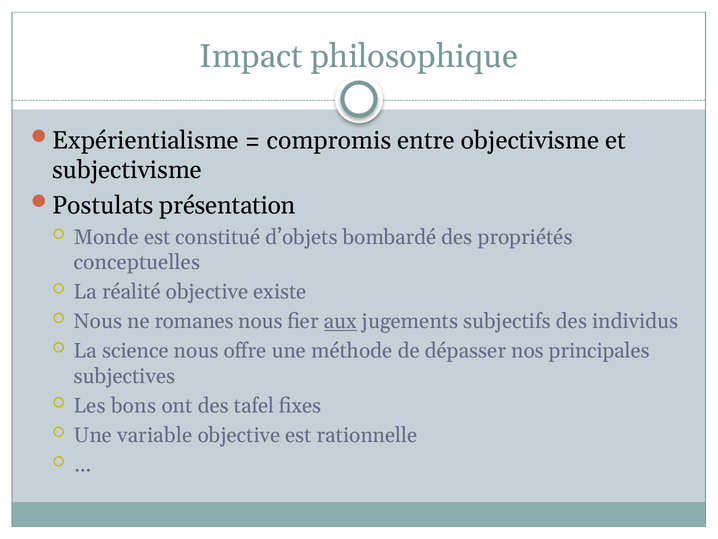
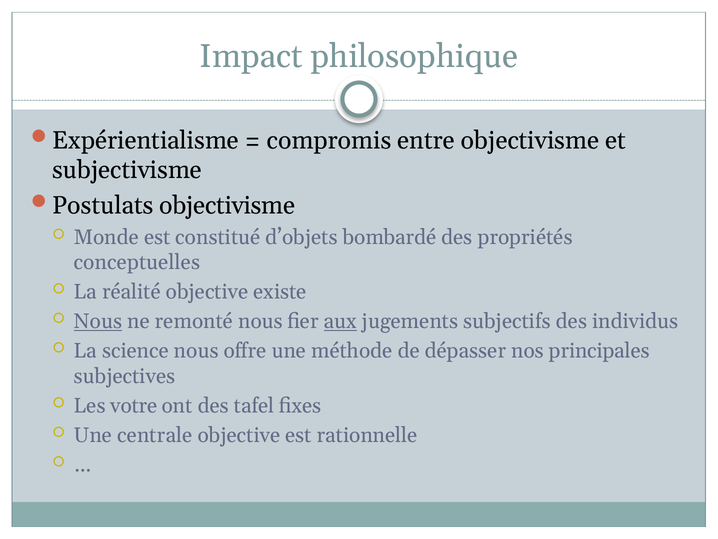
Postulats présentation: présentation -> objectivisme
Nous at (98, 321) underline: none -> present
romanes: romanes -> remonté
bons: bons -> votre
variable: variable -> centrale
